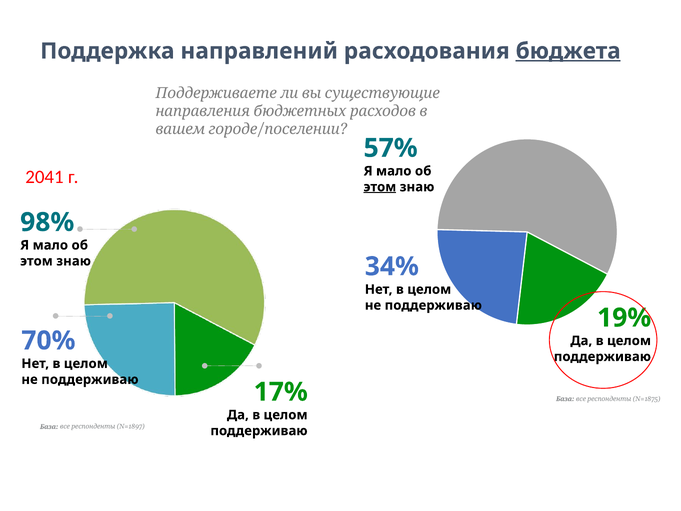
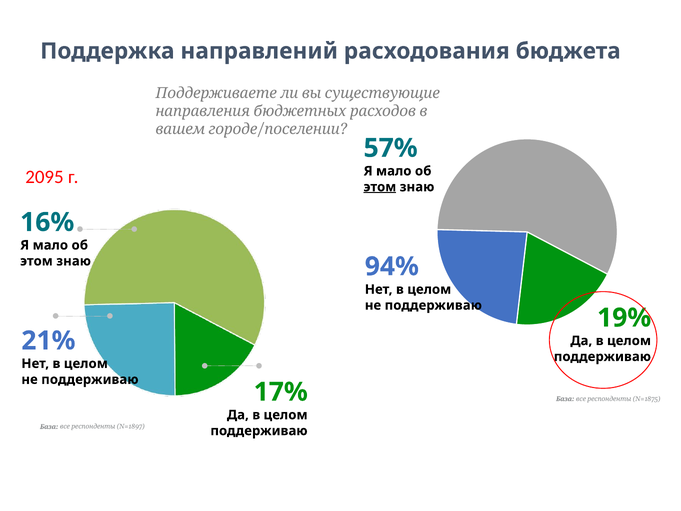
бюджета underline: present -> none
2041: 2041 -> 2095
98%: 98% -> 16%
34%: 34% -> 94%
70%: 70% -> 21%
